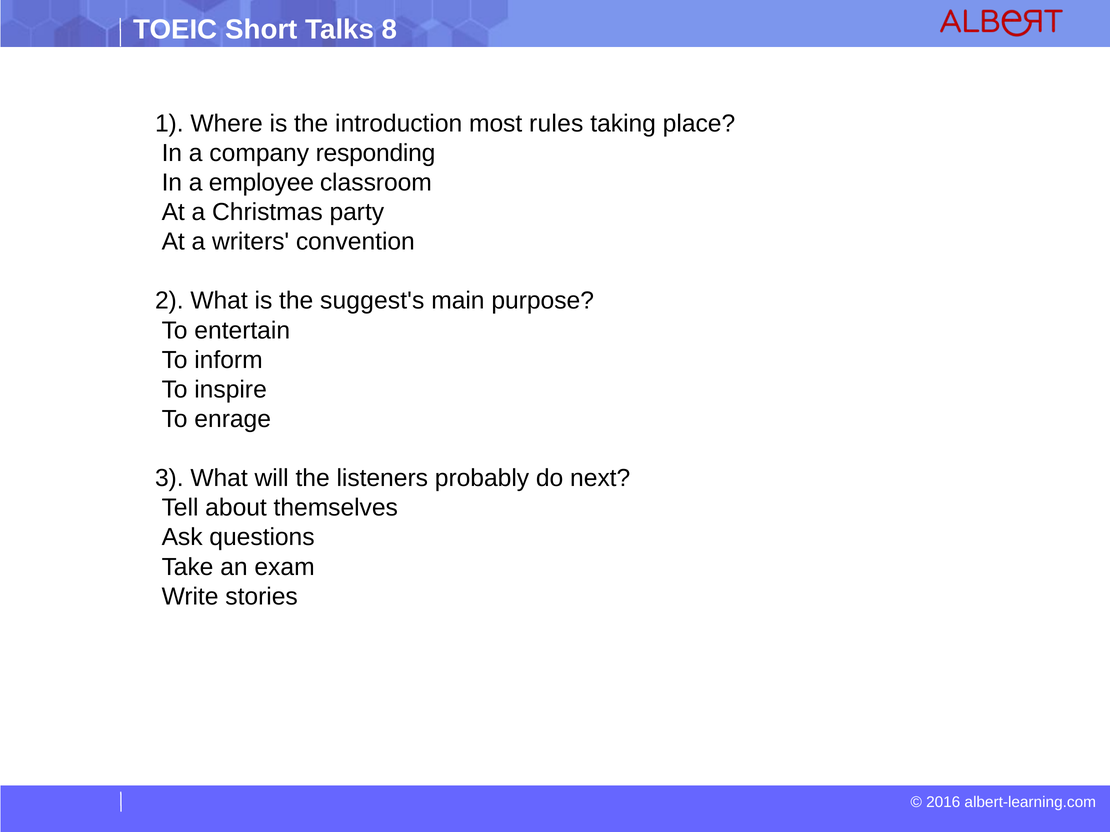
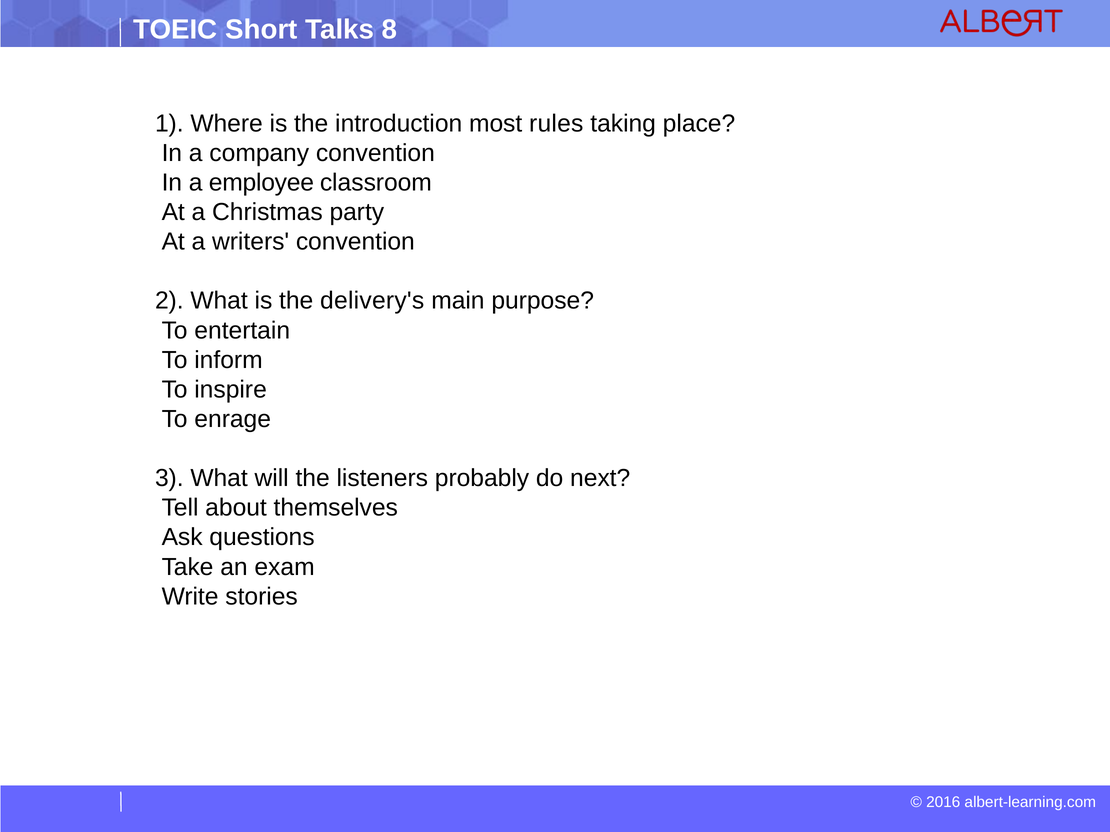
company responding: responding -> convention
suggest's: suggest's -> delivery's
